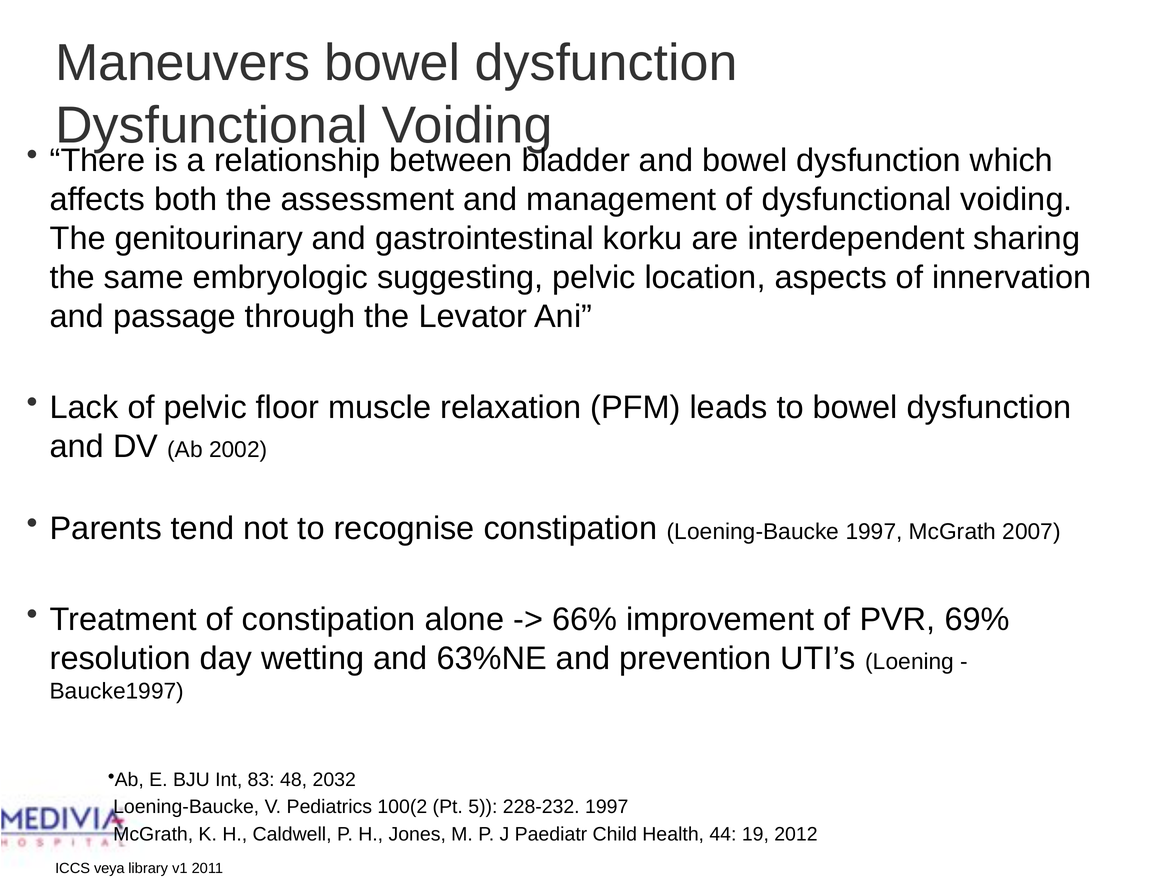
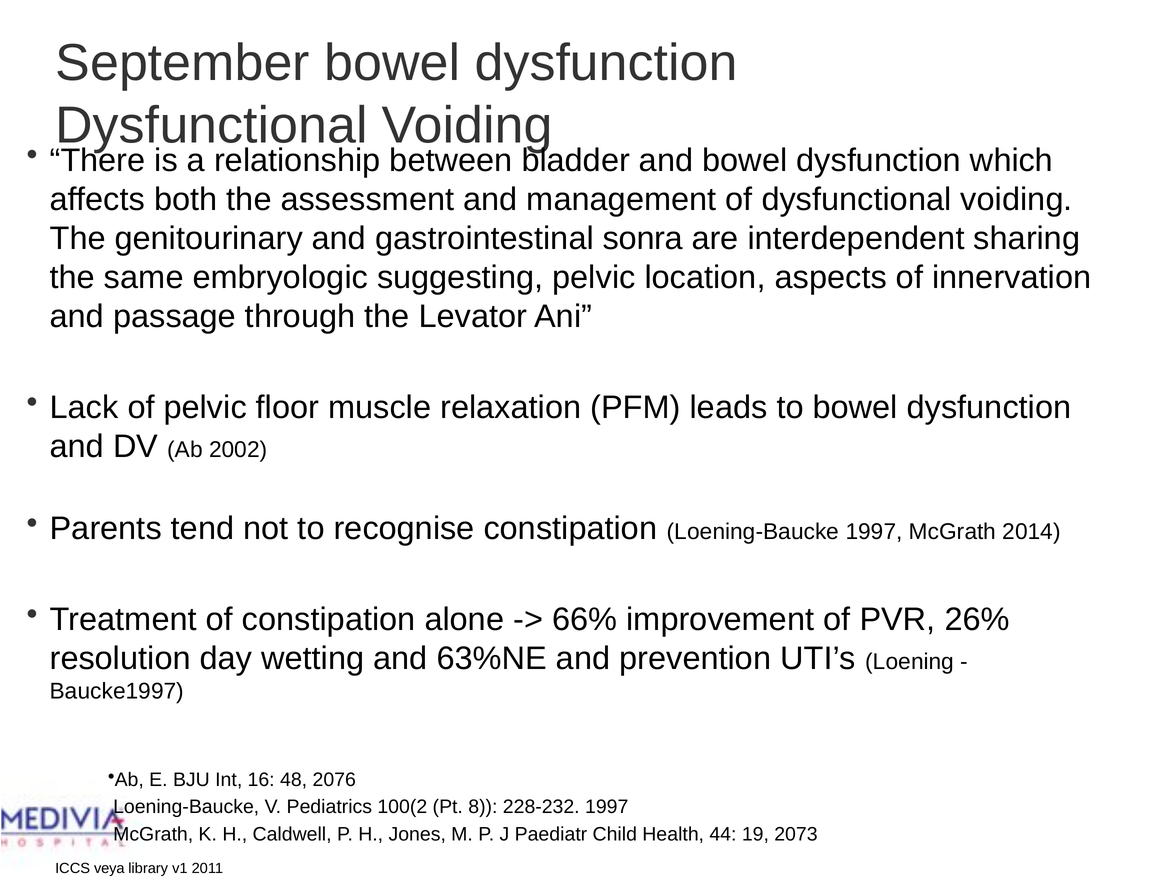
Maneuvers: Maneuvers -> September
korku: korku -> sonra
2007: 2007 -> 2014
69%: 69% -> 26%
83: 83 -> 16
2032: 2032 -> 2076
5: 5 -> 8
2012: 2012 -> 2073
